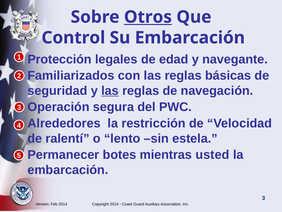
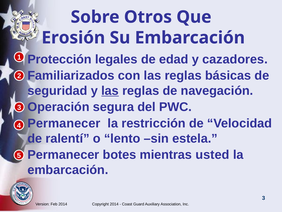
Otros underline: present -> none
Control: Control -> Erosión
navegante: navegante -> cazadores
Alrededores at (64, 123): Alrededores -> Permanecer
